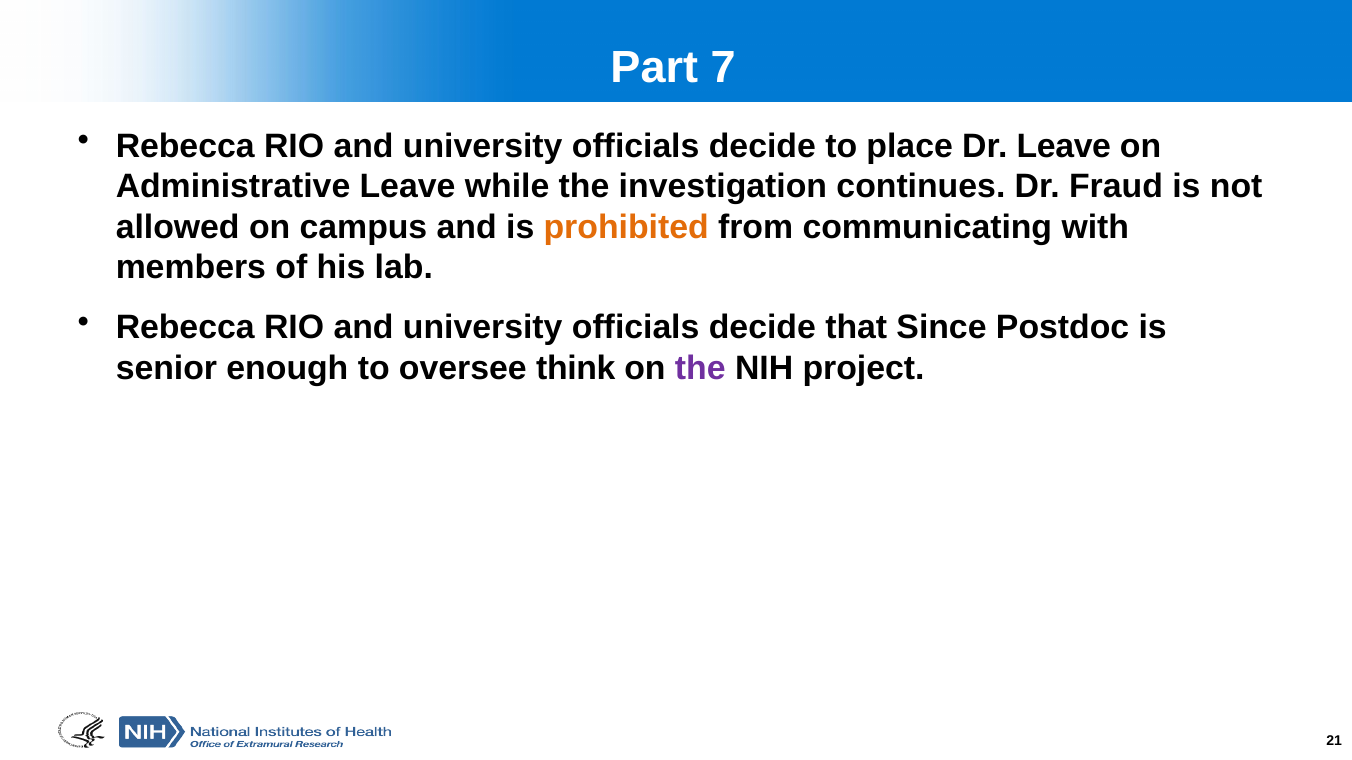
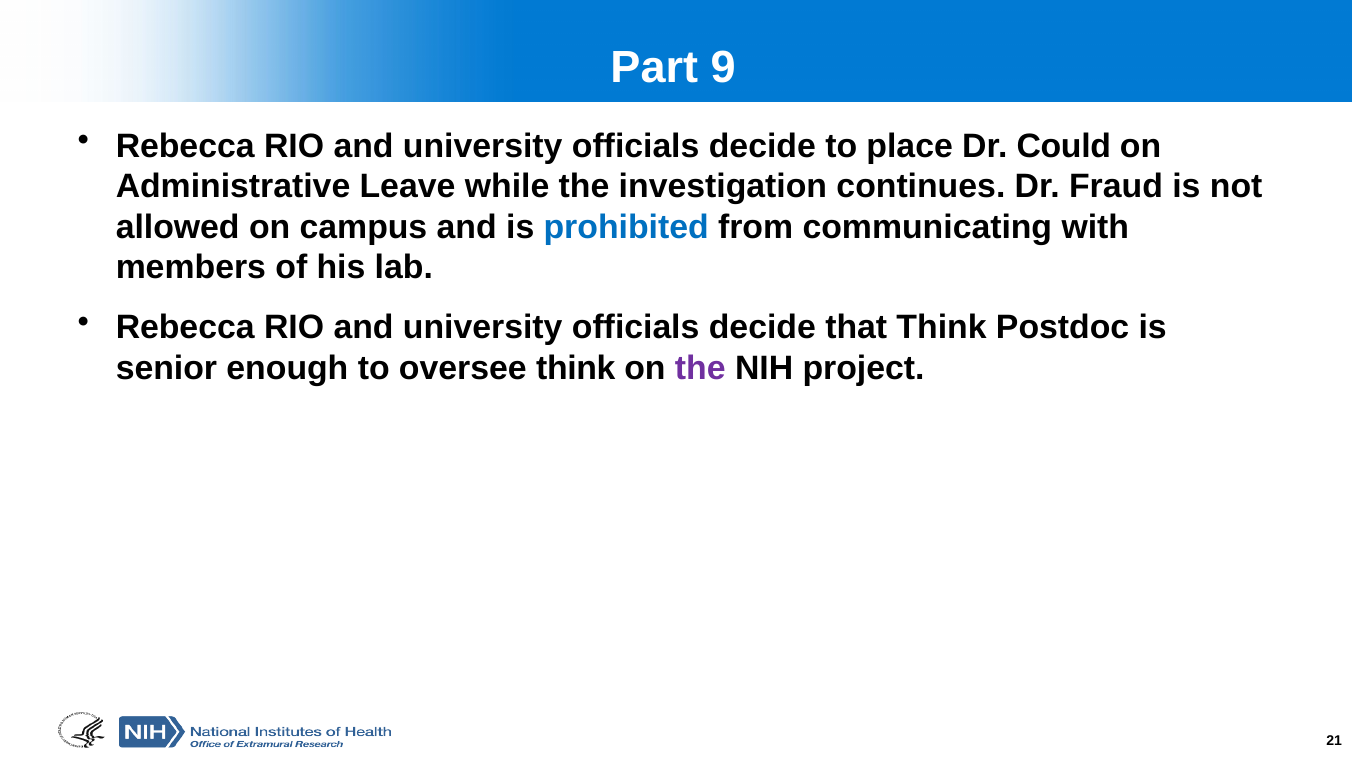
7: 7 -> 9
Dr Leave: Leave -> Could
prohibited colour: orange -> blue
that Since: Since -> Think
